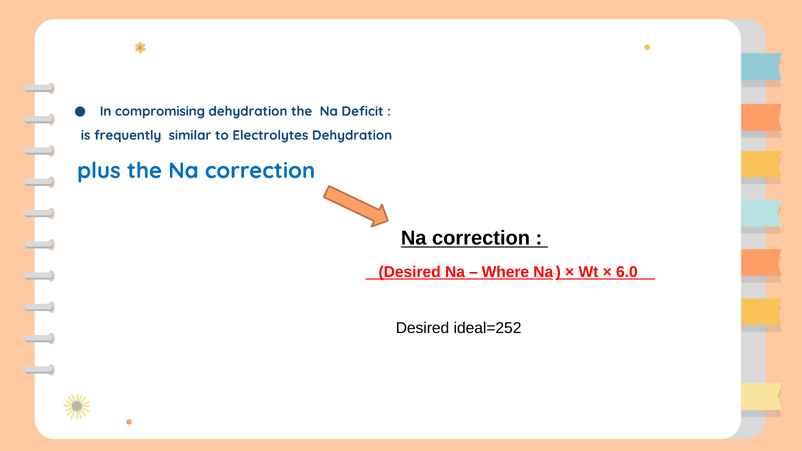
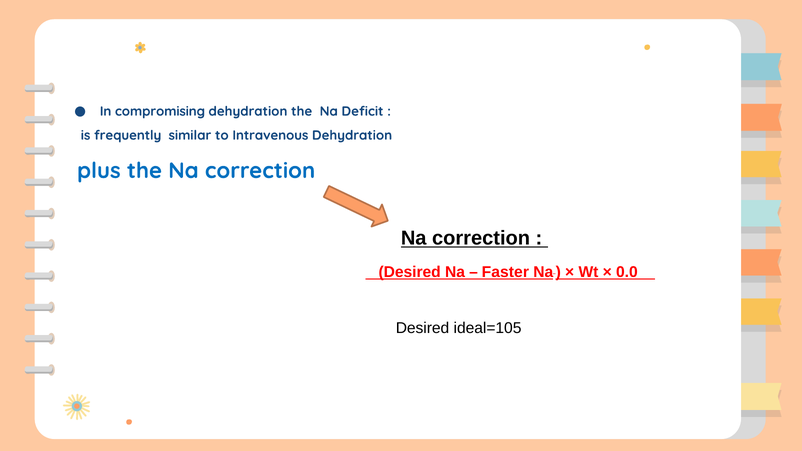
Electrolytes: Electrolytes -> Intravenous
Where: Where -> Faster
6.0: 6.0 -> 0.0
ideal=252: ideal=252 -> ideal=105
